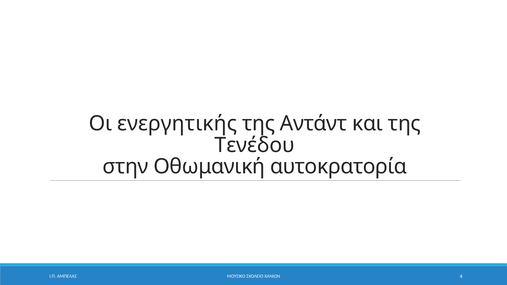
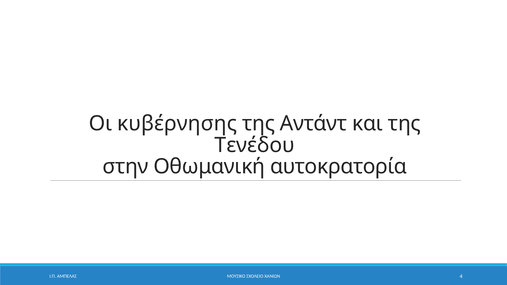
ενεργητικής: ενεργητικής -> κυβέρνησης
